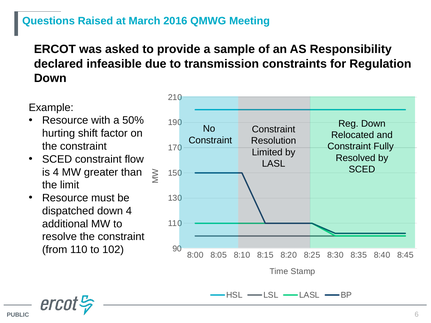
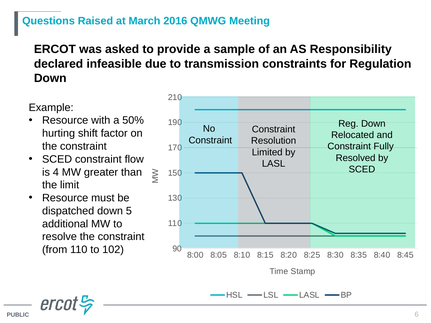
down 4: 4 -> 5
